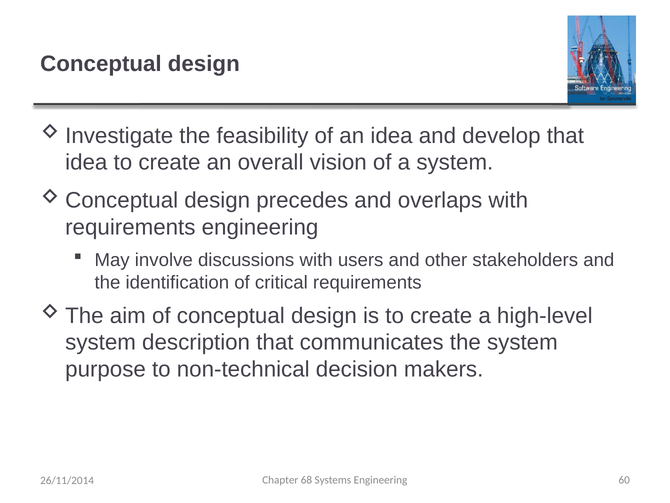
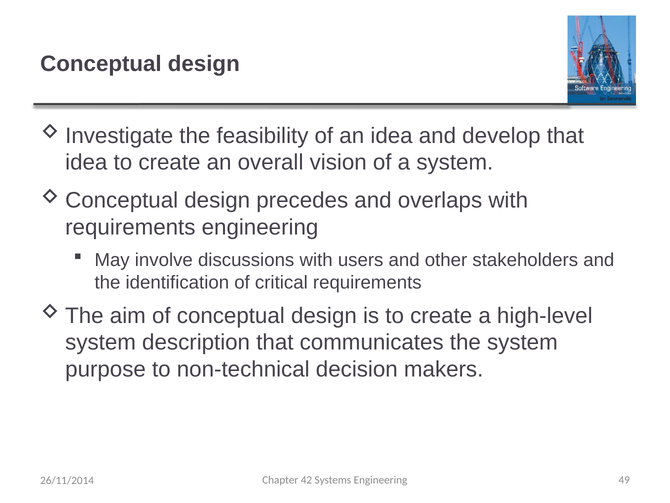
68: 68 -> 42
60: 60 -> 49
